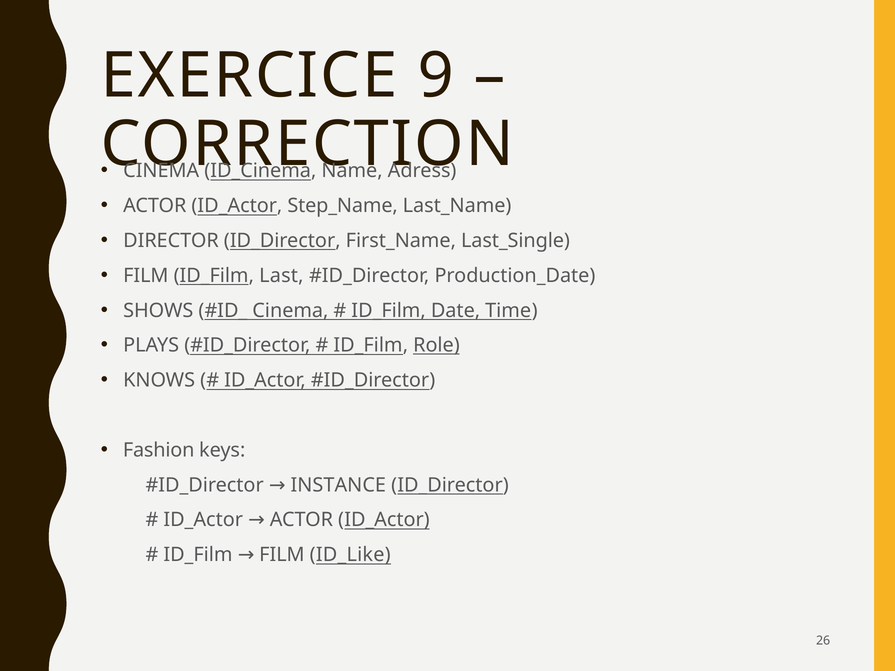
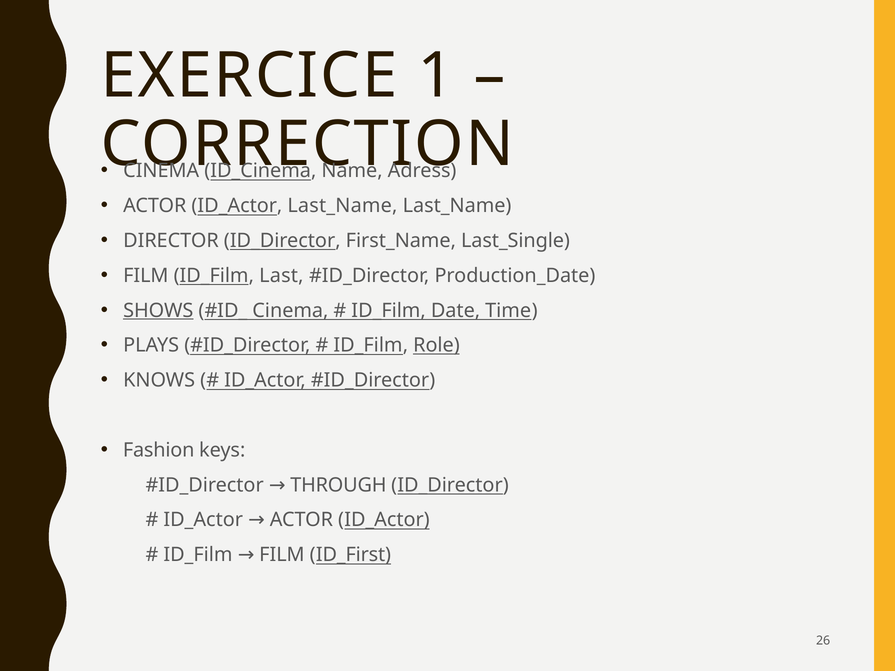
9: 9 -> 1
ID_Actor Step_Name: Step_Name -> Last_Name
SHOWS underline: none -> present
INSTANCE: INSTANCE -> THROUGH
ID_Like: ID_Like -> ID_First
